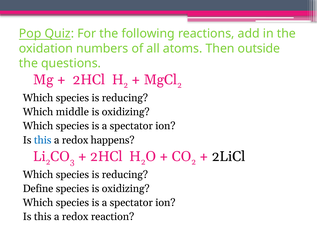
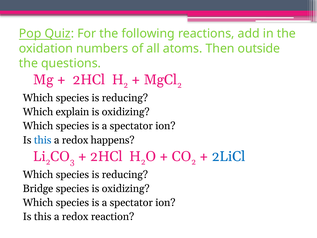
middle: middle -> explain
2LiCl colour: black -> blue
Define: Define -> Bridge
